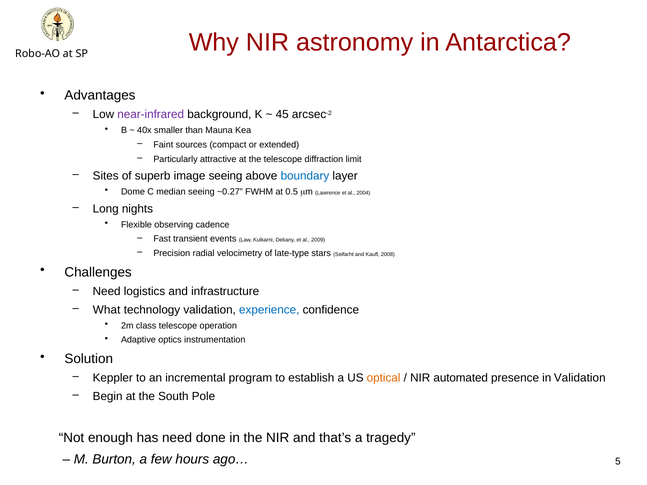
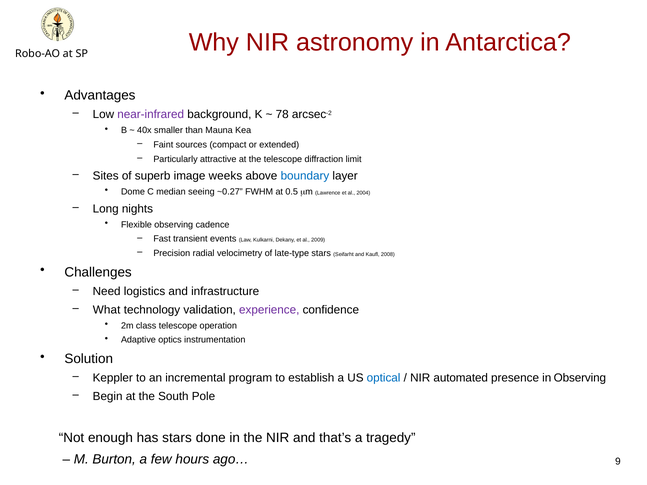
45: 45 -> 78
image seeing: seeing -> weeks
experience colour: blue -> purple
optical colour: orange -> blue
in Validation: Validation -> Observing
has need: need -> stars
5: 5 -> 9
